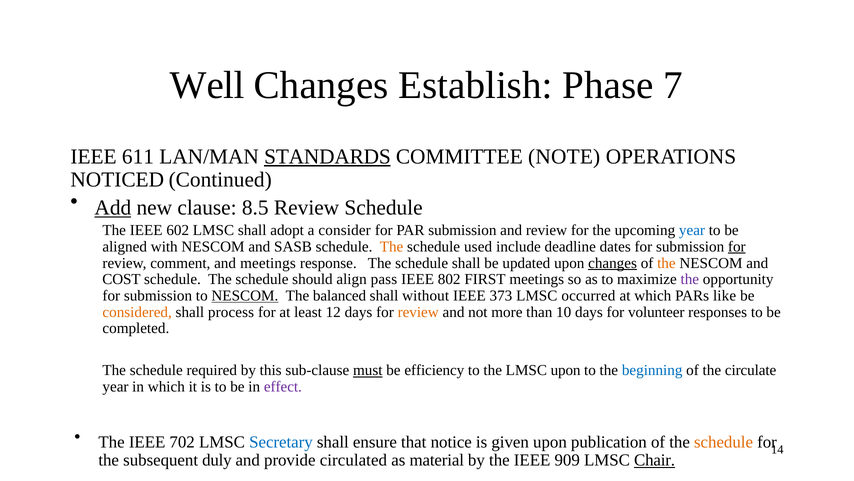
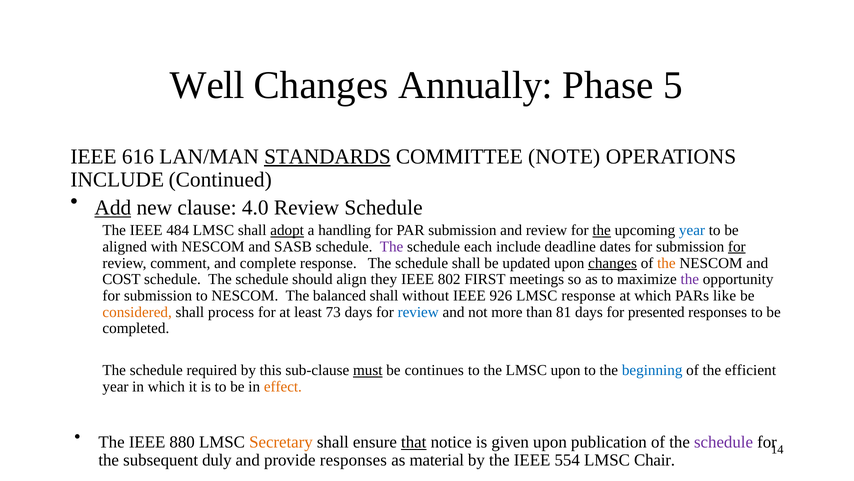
Establish: Establish -> Annually
7: 7 -> 5
611: 611 -> 616
NOTICED at (117, 179): NOTICED -> INCLUDE
8.5: 8.5 -> 4.0
602: 602 -> 484
adopt underline: none -> present
consider: consider -> handling
the at (602, 230) underline: none -> present
The at (392, 246) colour: orange -> purple
used: used -> each
and meetings: meetings -> complete
pass: pass -> they
NESCOM at (245, 295) underline: present -> none
373: 373 -> 926
LMSC occurred: occurred -> response
12: 12 -> 73
review at (418, 312) colour: orange -> blue
10: 10 -> 81
volunteer: volunteer -> presented
efficiency: efficiency -> continues
circulate: circulate -> efficient
effect colour: purple -> orange
702: 702 -> 880
Secretary colour: blue -> orange
that underline: none -> present
schedule at (724, 441) colour: orange -> purple
provide circulated: circulated -> responses
909: 909 -> 554
Chair underline: present -> none
